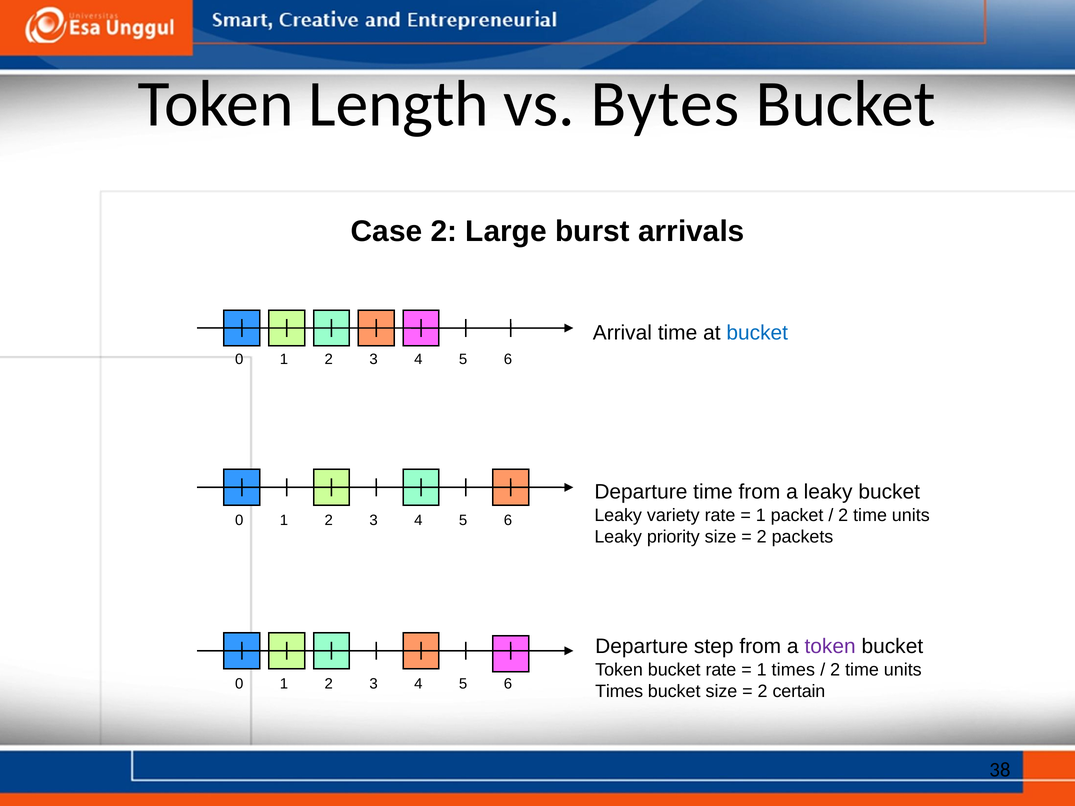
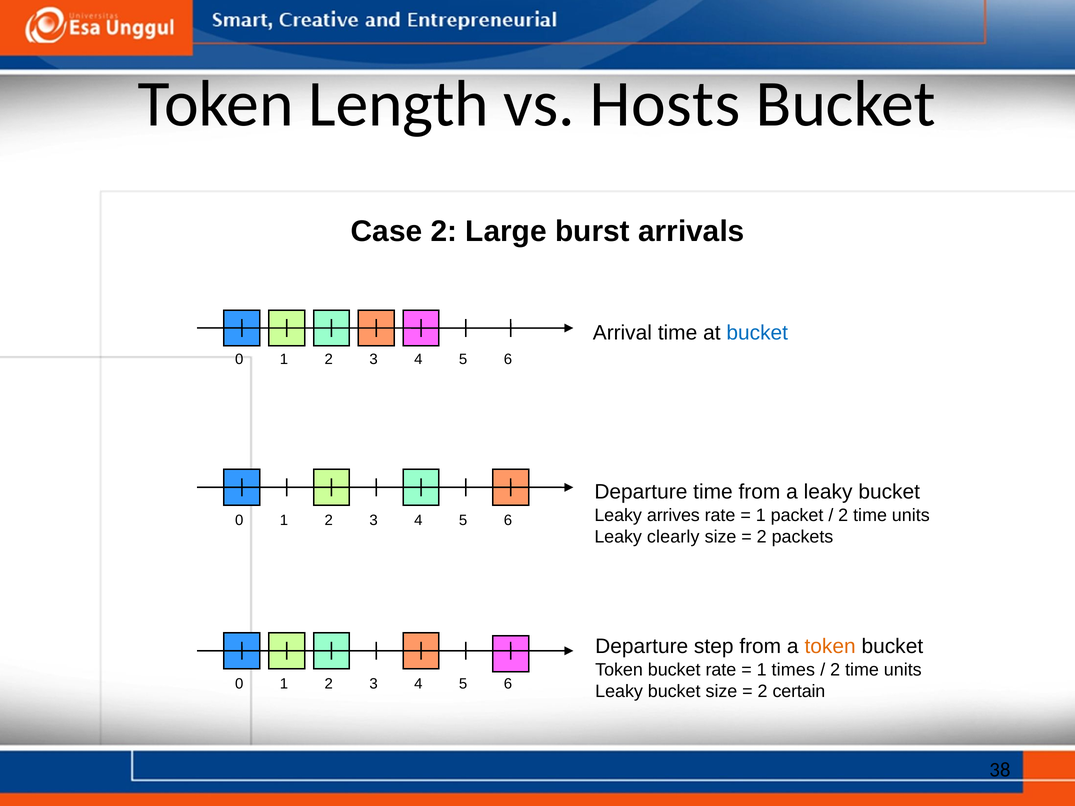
Bytes: Bytes -> Hosts
variety: variety -> arrives
priority: priority -> clearly
token at (830, 647) colour: purple -> orange
Times at (619, 691): Times -> Leaky
